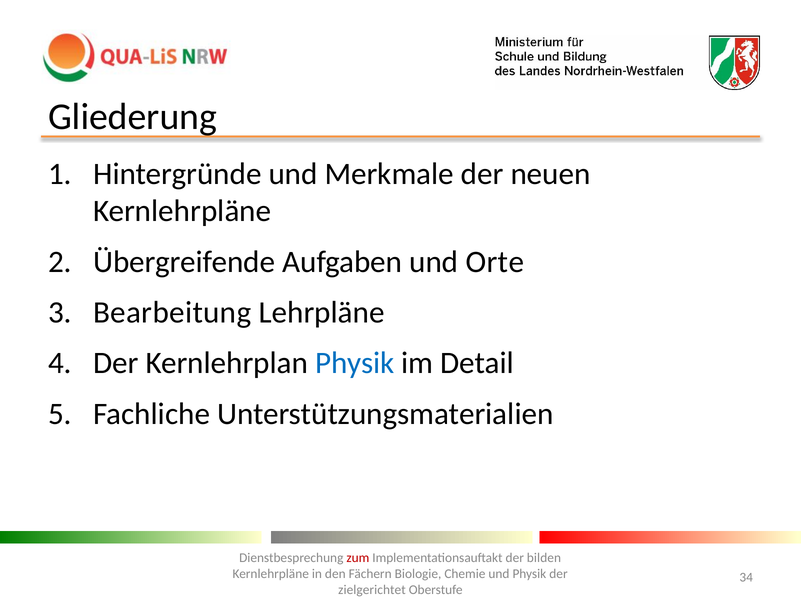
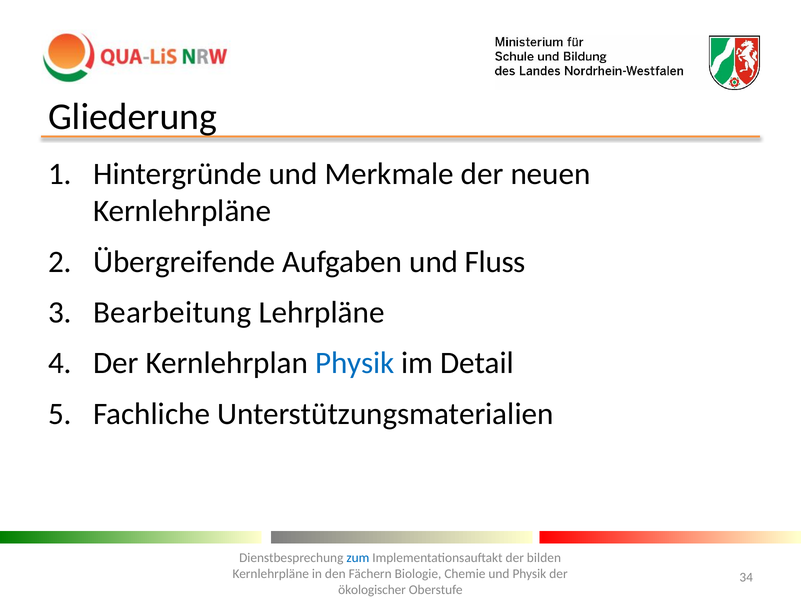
Orte: Orte -> Fluss
zum colour: red -> blue
zielgerichtet: zielgerichtet -> ökologischer
